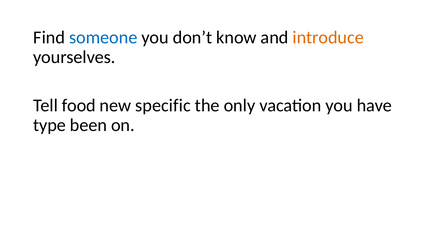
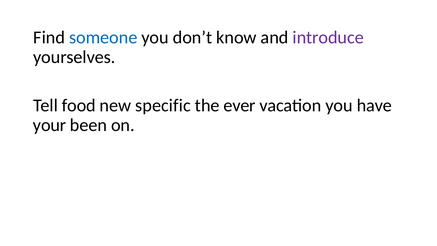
introduce colour: orange -> purple
only: only -> ever
type: type -> your
